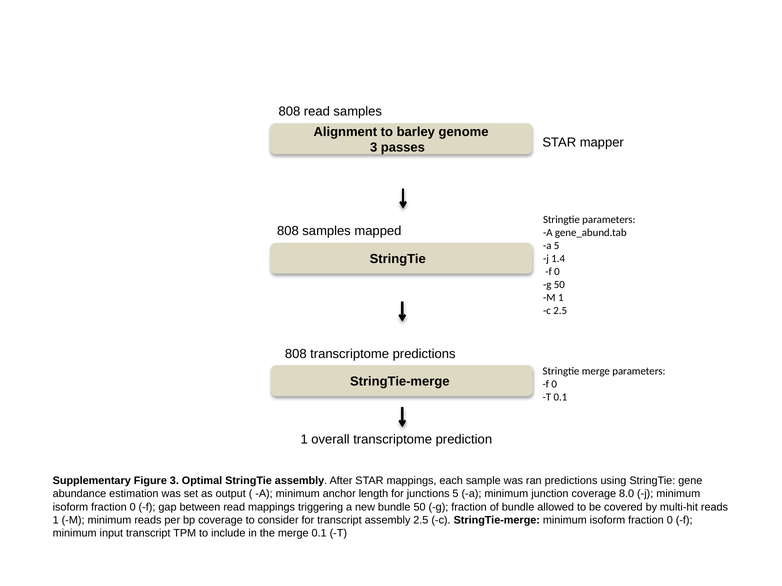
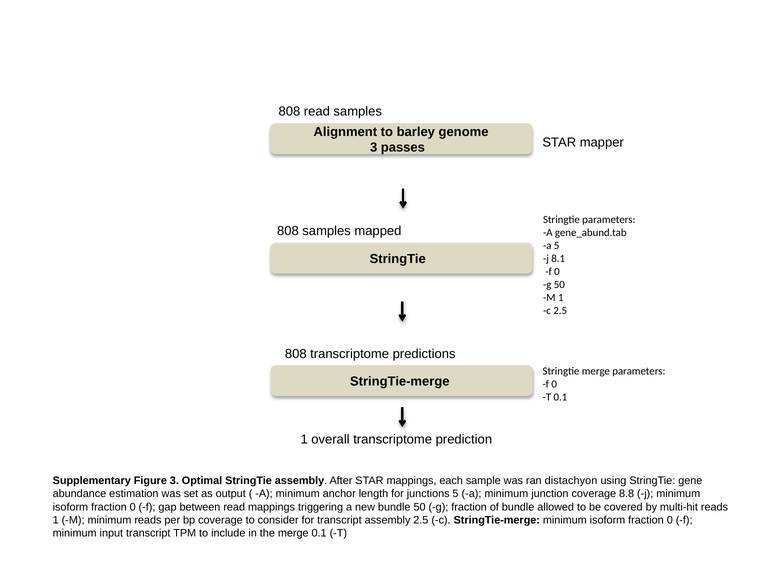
1.4: 1.4 -> 8.1
ran predictions: predictions -> distachyon
8.0: 8.0 -> 8.8
